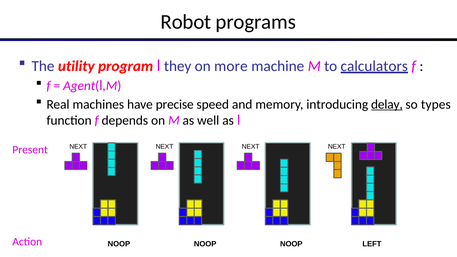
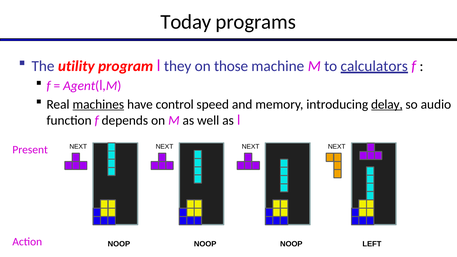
Robot: Robot -> Today
more: more -> those
machines underline: none -> present
precise: precise -> control
types: types -> audio
